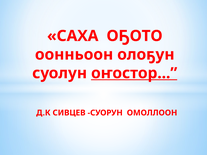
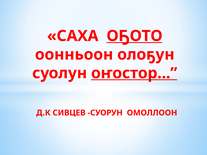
ОҔОТО underline: none -> present
